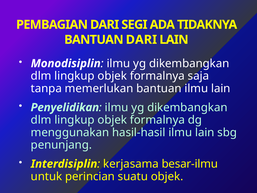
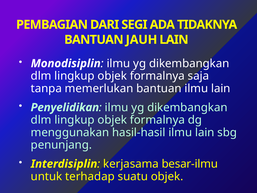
BANTUAN DARI: DARI -> JAUH
perincian: perincian -> terhadap
